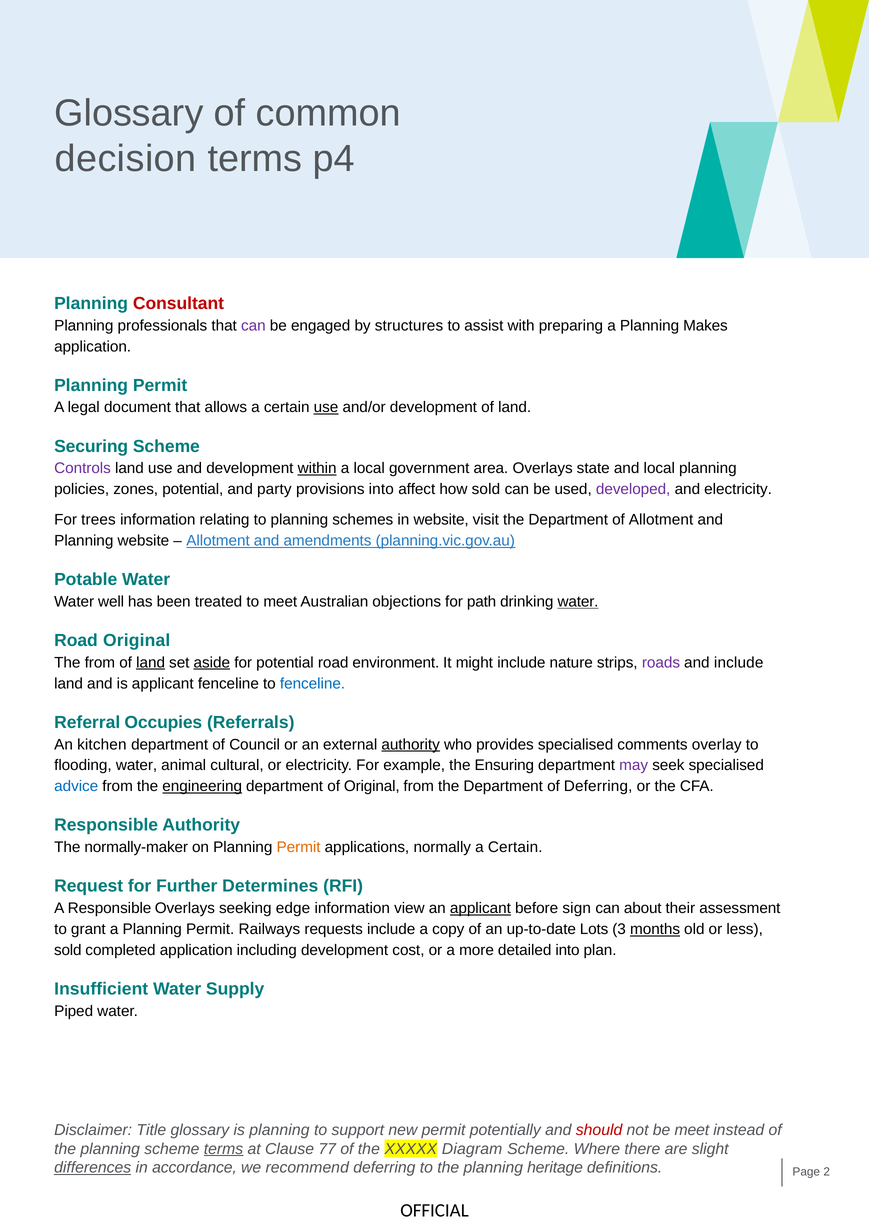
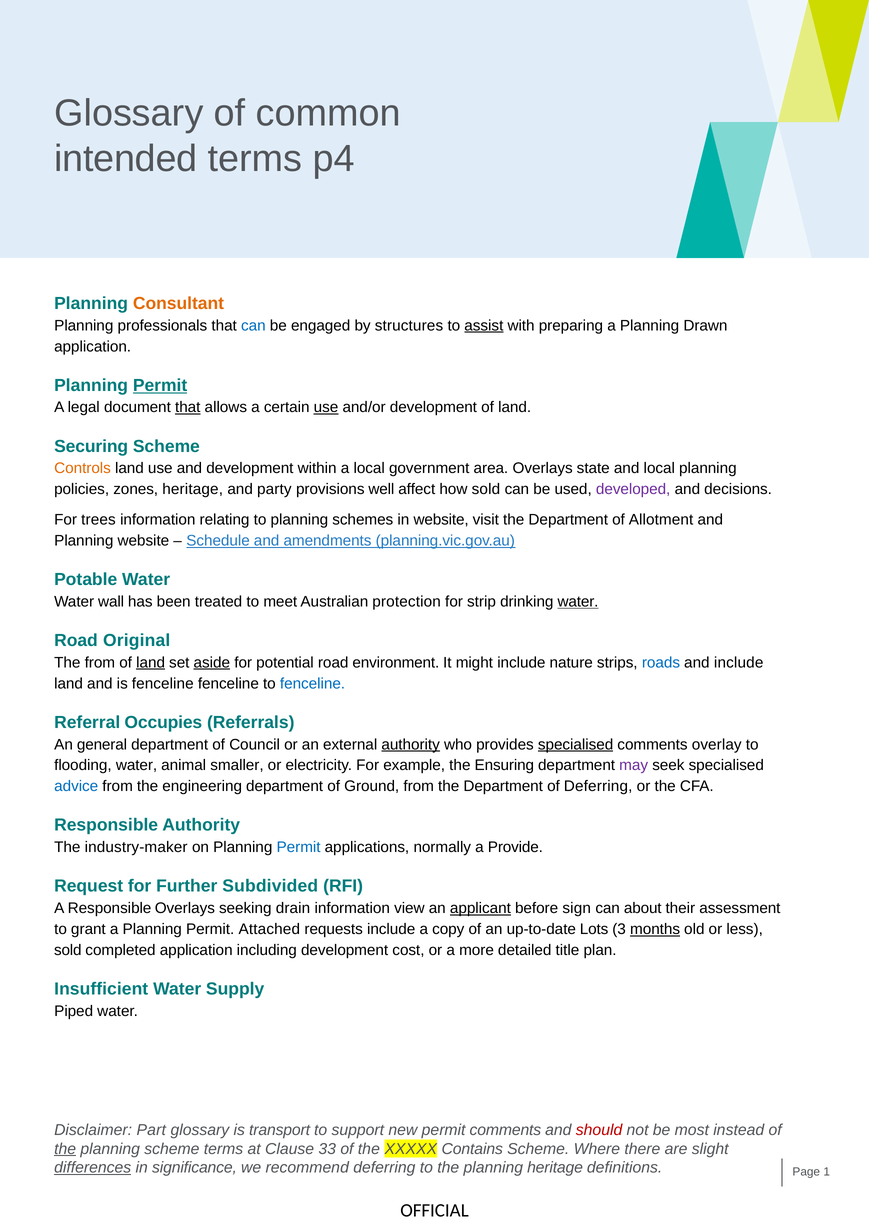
decision: decision -> intended
Consultant colour: red -> orange
can at (253, 326) colour: purple -> blue
assist underline: none -> present
Makes: Makes -> Drawn
Permit at (160, 385) underline: none -> present
that at (188, 407) underline: none -> present
Controls colour: purple -> orange
within underline: present -> none
zones potential: potential -> heritage
provisions into: into -> well
and electricity: electricity -> decisions
Allotment at (218, 541): Allotment -> Schedule
well: well -> wall
objections: objections -> protection
path: path -> strip
roads colour: purple -> blue
is applicant: applicant -> fenceline
kitchen: kitchen -> general
specialised at (576, 745) underline: none -> present
cultural: cultural -> smaller
engineering underline: present -> none
of Original: Original -> Ground
normally-maker: normally-maker -> industry-maker
Permit at (299, 847) colour: orange -> blue
normally a Certain: Certain -> Provide
Determines: Determines -> Subdivided
edge: edge -> drain
Railways: Railways -> Attached
detailed into: into -> title
Title: Title -> Part
is planning: planning -> transport
permit potentially: potentially -> comments
be meet: meet -> most
the at (65, 1149) underline: none -> present
terms at (224, 1149) underline: present -> none
77: 77 -> 33
Diagram: Diagram -> Contains
accordance: accordance -> significance
2: 2 -> 1
